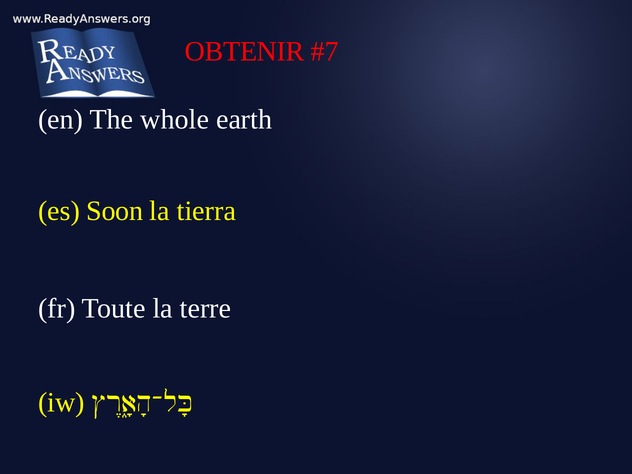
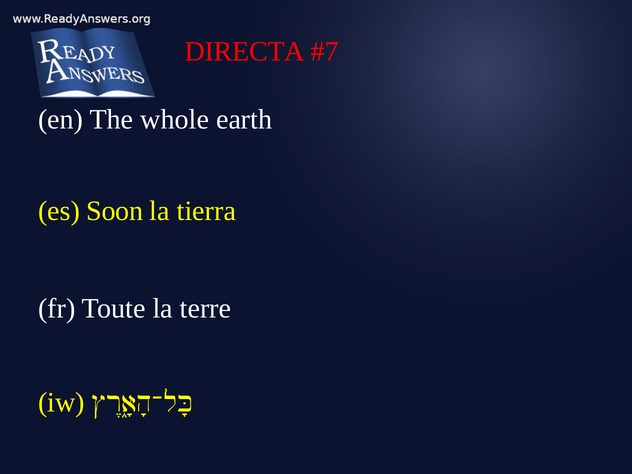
OBTENIR: OBTENIR -> DIRECTA
